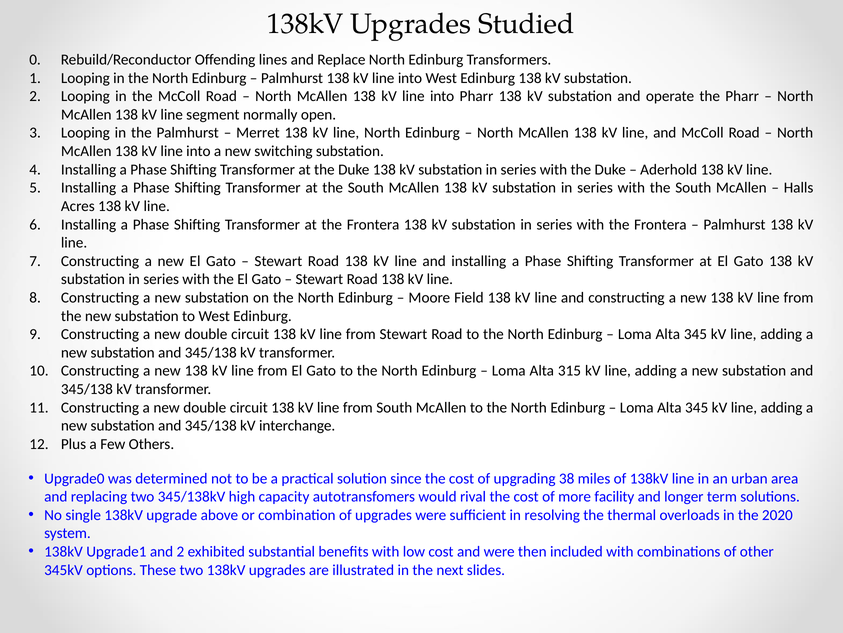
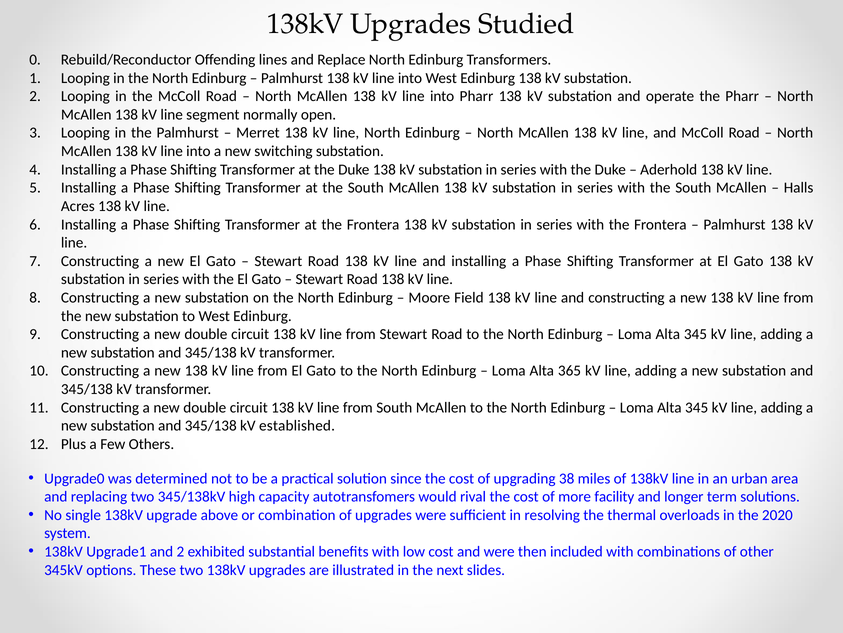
315: 315 -> 365
interchange: interchange -> established
